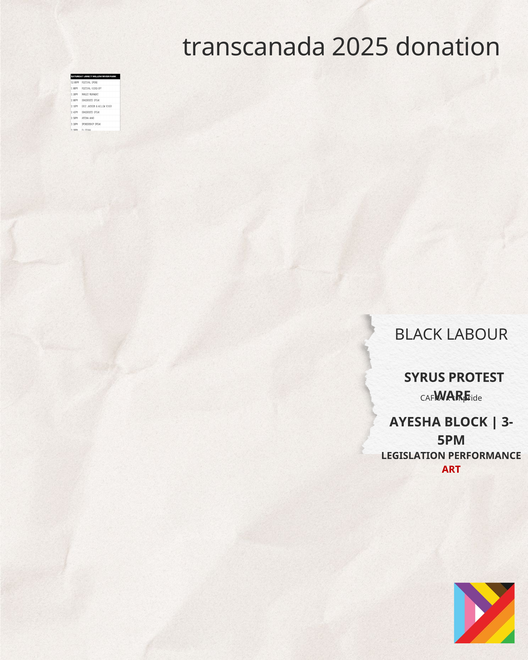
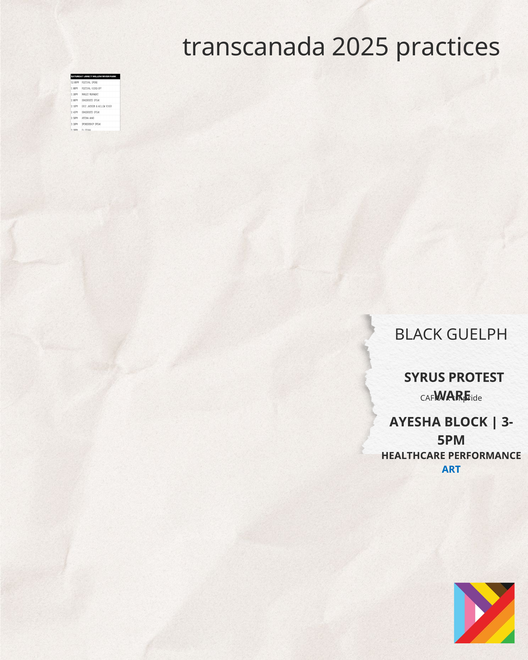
donation: donation -> practices
LABOUR: LABOUR -> GUELPH
LEGISLATION: LEGISLATION -> HEALTHCARE
ART colour: red -> blue
